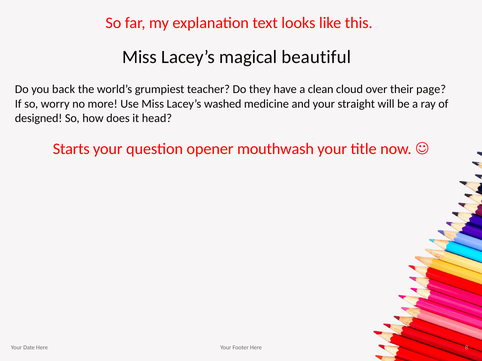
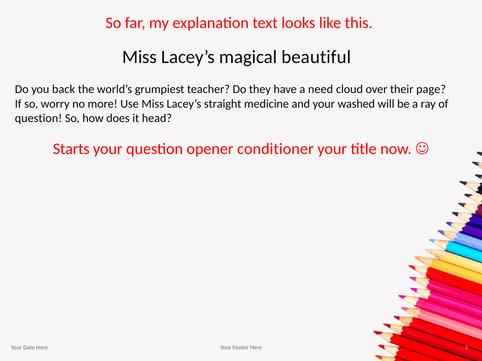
clean: clean -> need
washed: washed -> straight
straight: straight -> washed
designed at (39, 118): designed -> question
mouthwash: mouthwash -> conditioner
